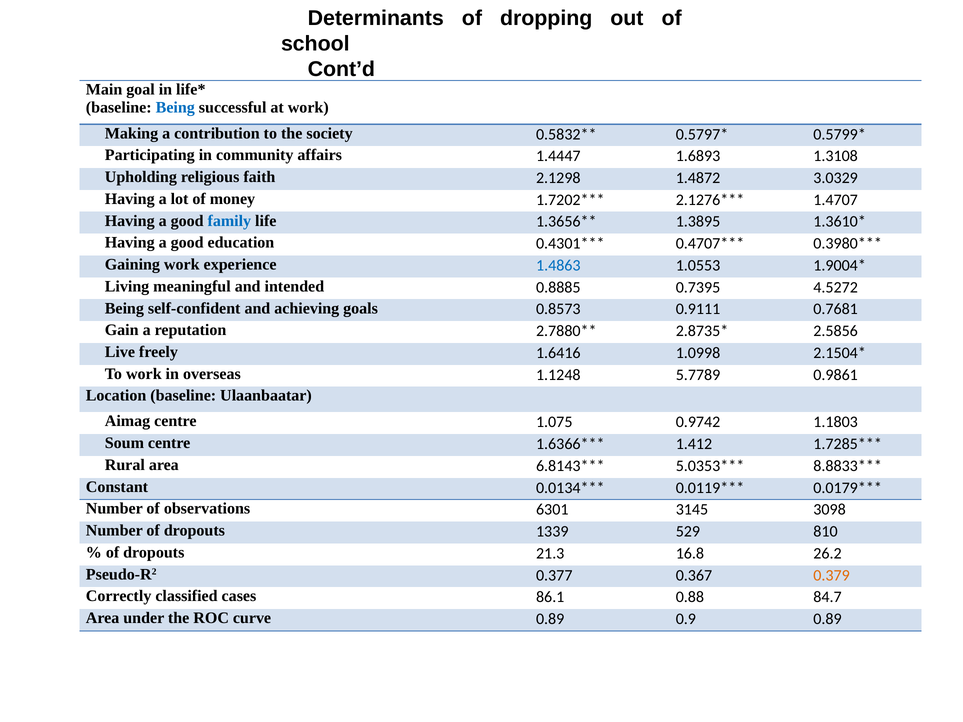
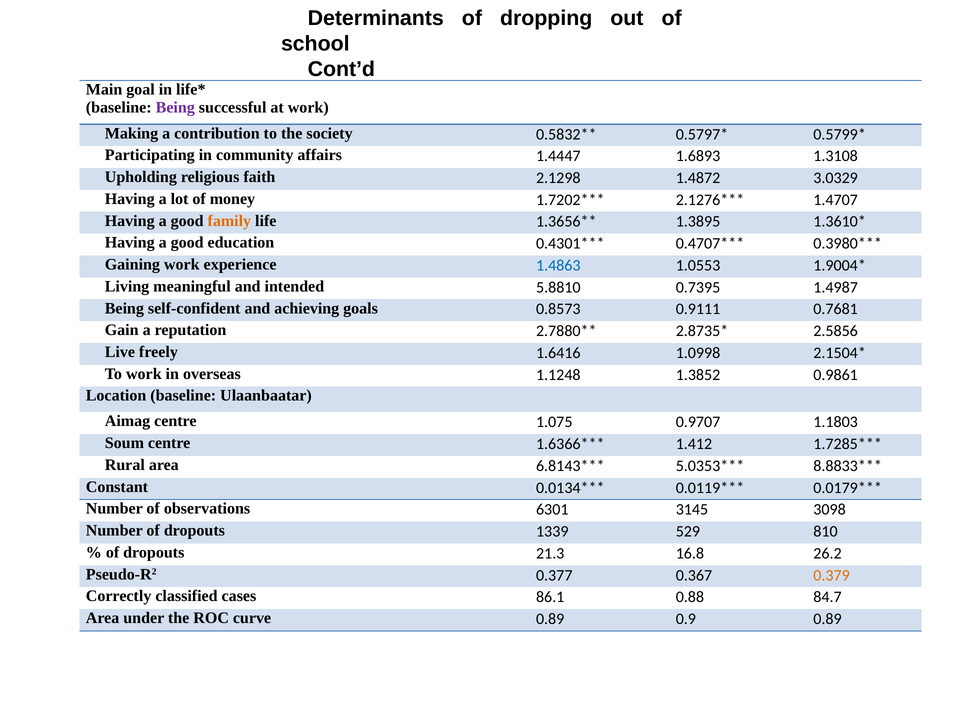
Being at (175, 107) colour: blue -> purple
family colour: blue -> orange
0.8885: 0.8885 -> 5.8810
4.5272: 4.5272 -> 1.4987
5.7789: 5.7789 -> 1.3852
0.9742: 0.9742 -> 0.9707
